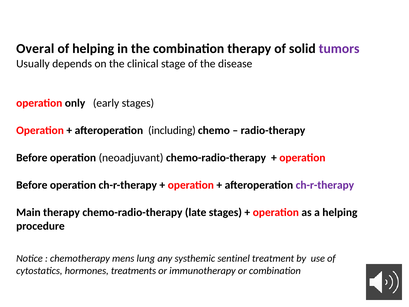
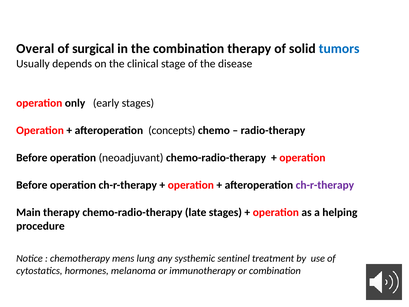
of helping: helping -> surgical
tumors colour: purple -> blue
including: including -> concepts
treatments: treatments -> melanoma
